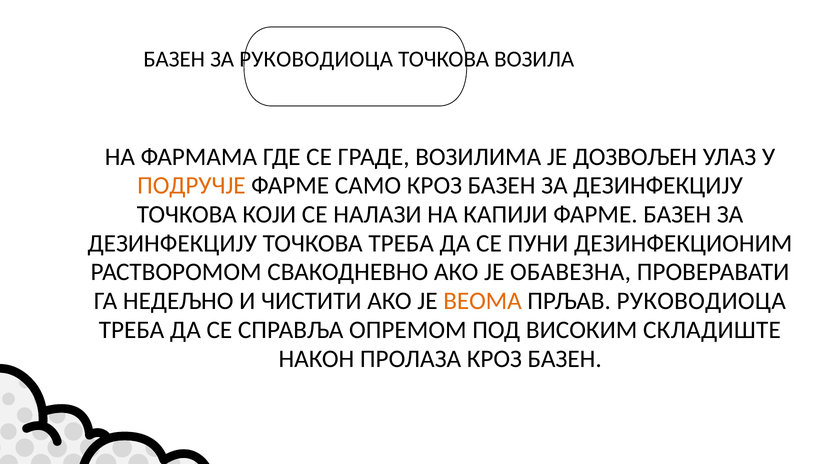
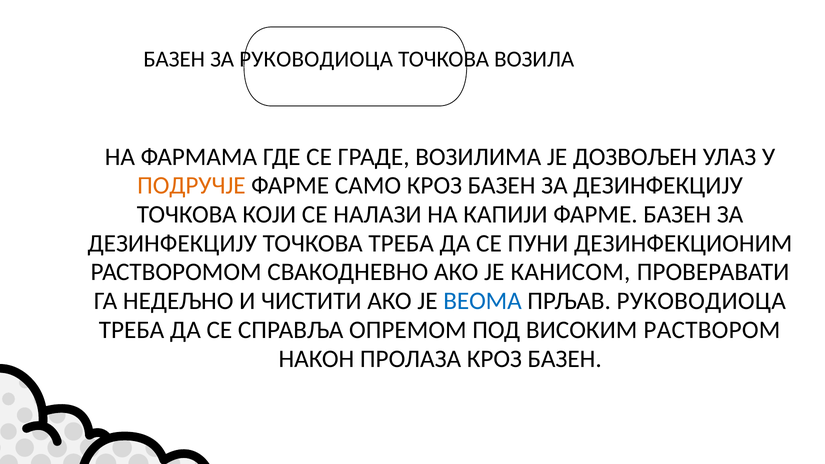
ОБАВЕЗНА: ОБАВЕЗНА -> КАНИСОМ
ВЕОМА colour: orange -> blue
СКЛАДИШТЕ: СКЛАДИШТЕ -> РАСТВОРОМ
